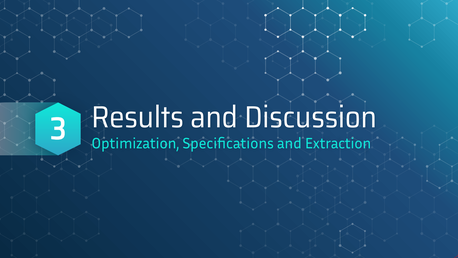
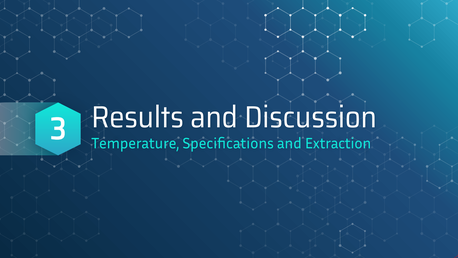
Optimization: Optimization -> Temperature
